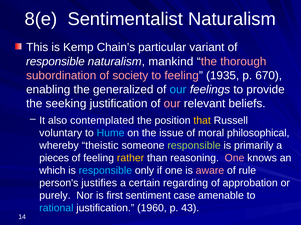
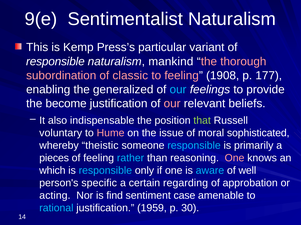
8(e: 8(e -> 9(e
Chain’s: Chain’s -> Press’s
society: society -> classic
1935: 1935 -> 1908
670: 670 -> 177
seeking: seeking -> become
contemplated: contemplated -> indispensable
that colour: yellow -> light green
Hume colour: light blue -> pink
philosophical: philosophical -> sophisticated
responsible at (194, 146) colour: light green -> light blue
rather colour: yellow -> light blue
aware colour: pink -> light blue
rule: rule -> well
justifies: justifies -> specific
purely: purely -> acting
first: first -> find
1960: 1960 -> 1959
43: 43 -> 30
